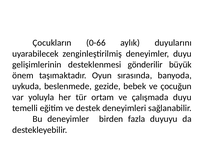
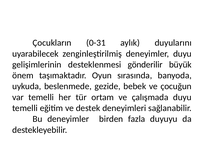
0-66: 0-66 -> 0-31
var yoluyla: yoluyla -> temelli
